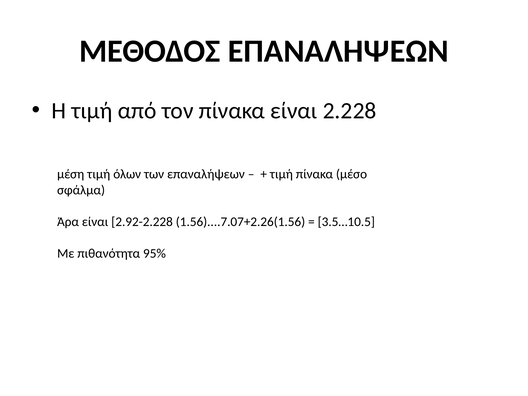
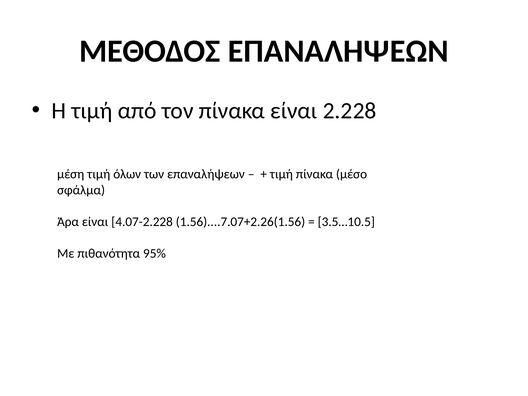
2.92-2.228: 2.92-2.228 -> 4.07-2.228
